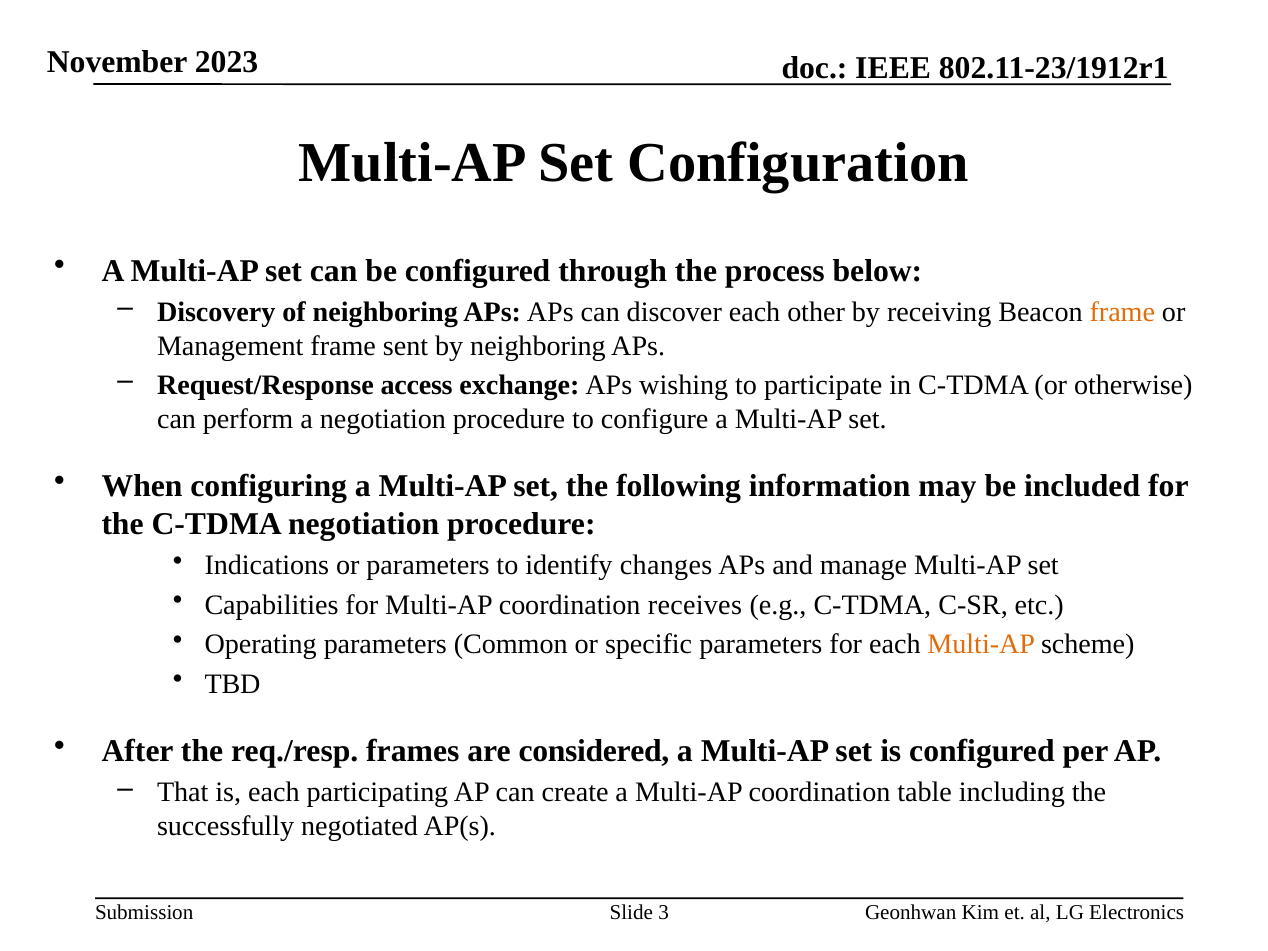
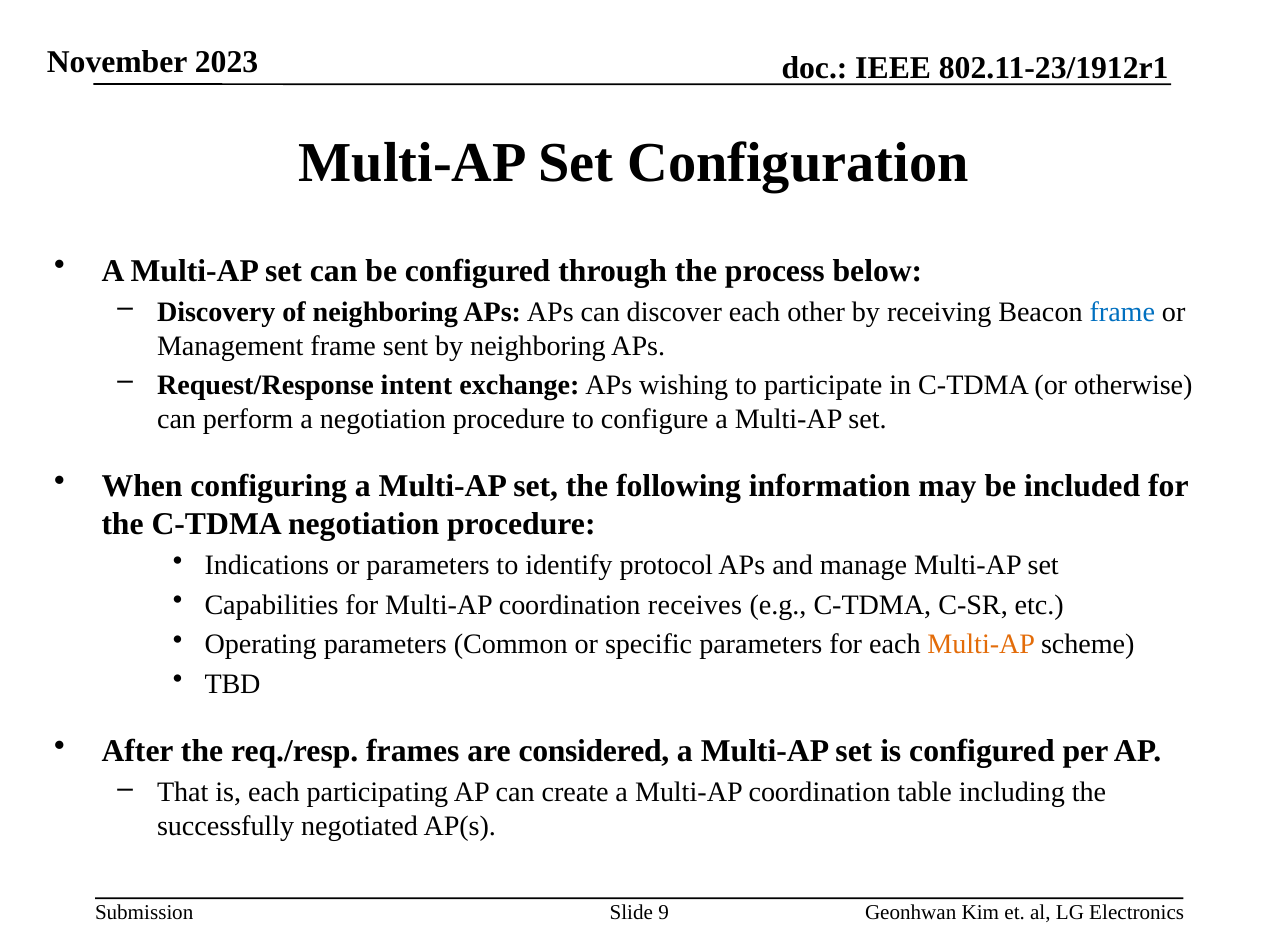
frame at (1122, 312) colour: orange -> blue
access: access -> intent
changes: changes -> protocol
3: 3 -> 9
